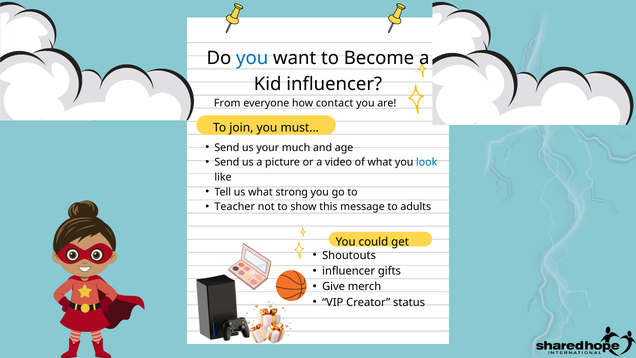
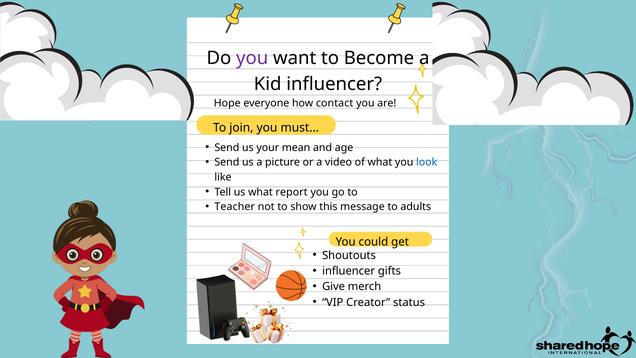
you at (252, 58) colour: blue -> purple
From: From -> Hope
much: much -> mean
strong: strong -> report
